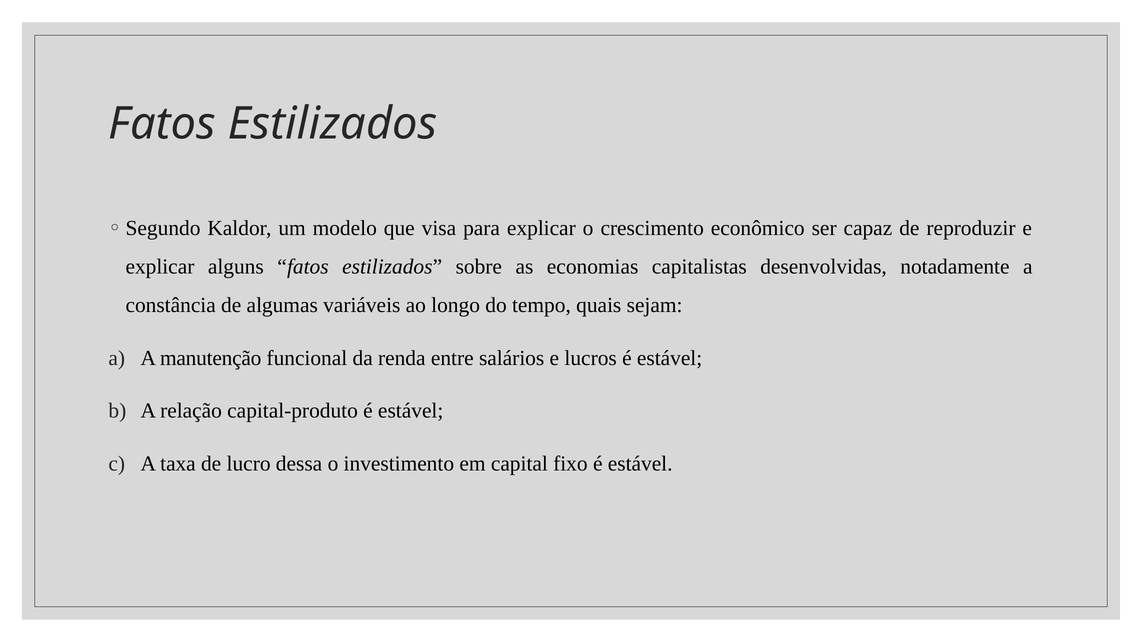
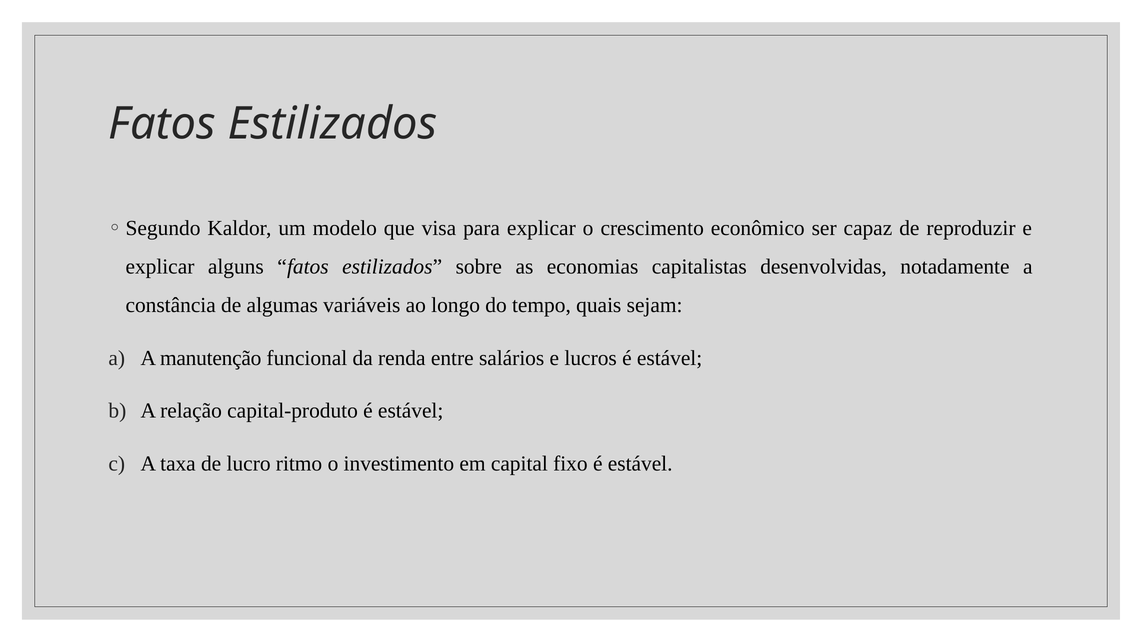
dessa: dessa -> ritmo
